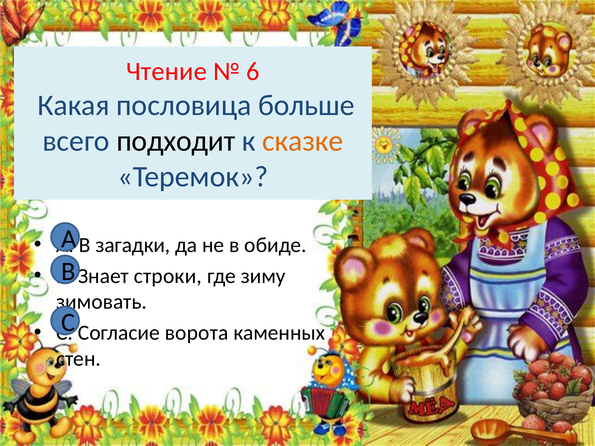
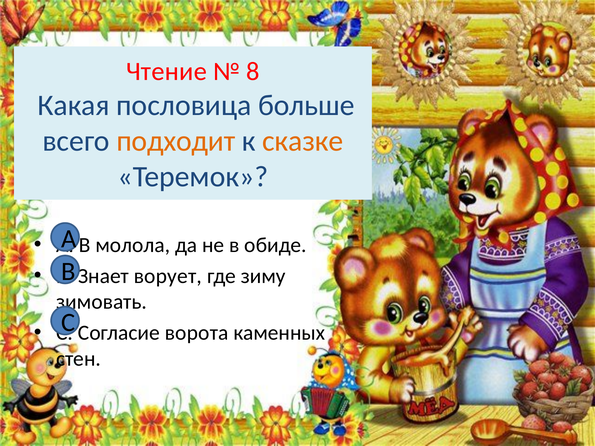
6: 6 -> 8
подходит colour: black -> orange
загадки: загадки -> молола
строки: строки -> ворует
